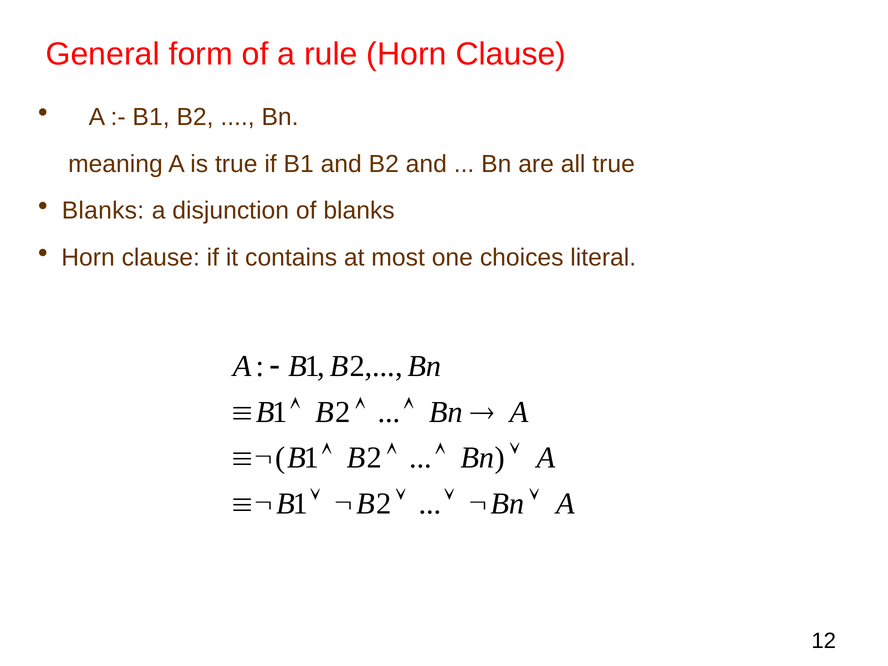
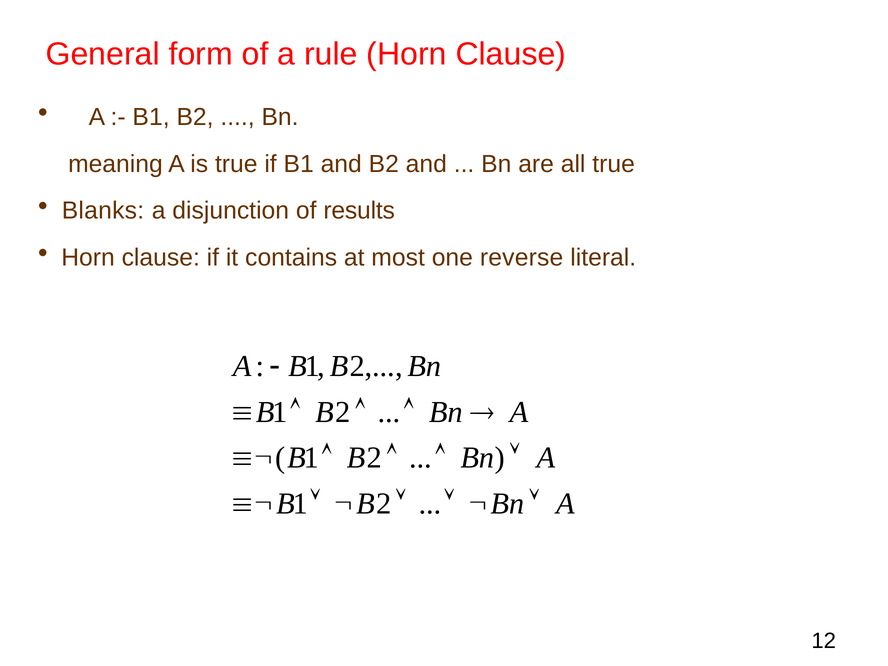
of blanks: blanks -> results
choices: choices -> reverse
